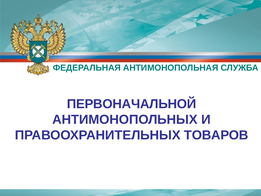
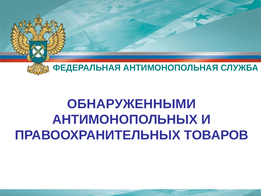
ПЕРВОНАЧАЛЬНОЙ: ПЕРВОНАЧАЛЬНОЙ -> ОБНАРУЖЕННЫМИ
